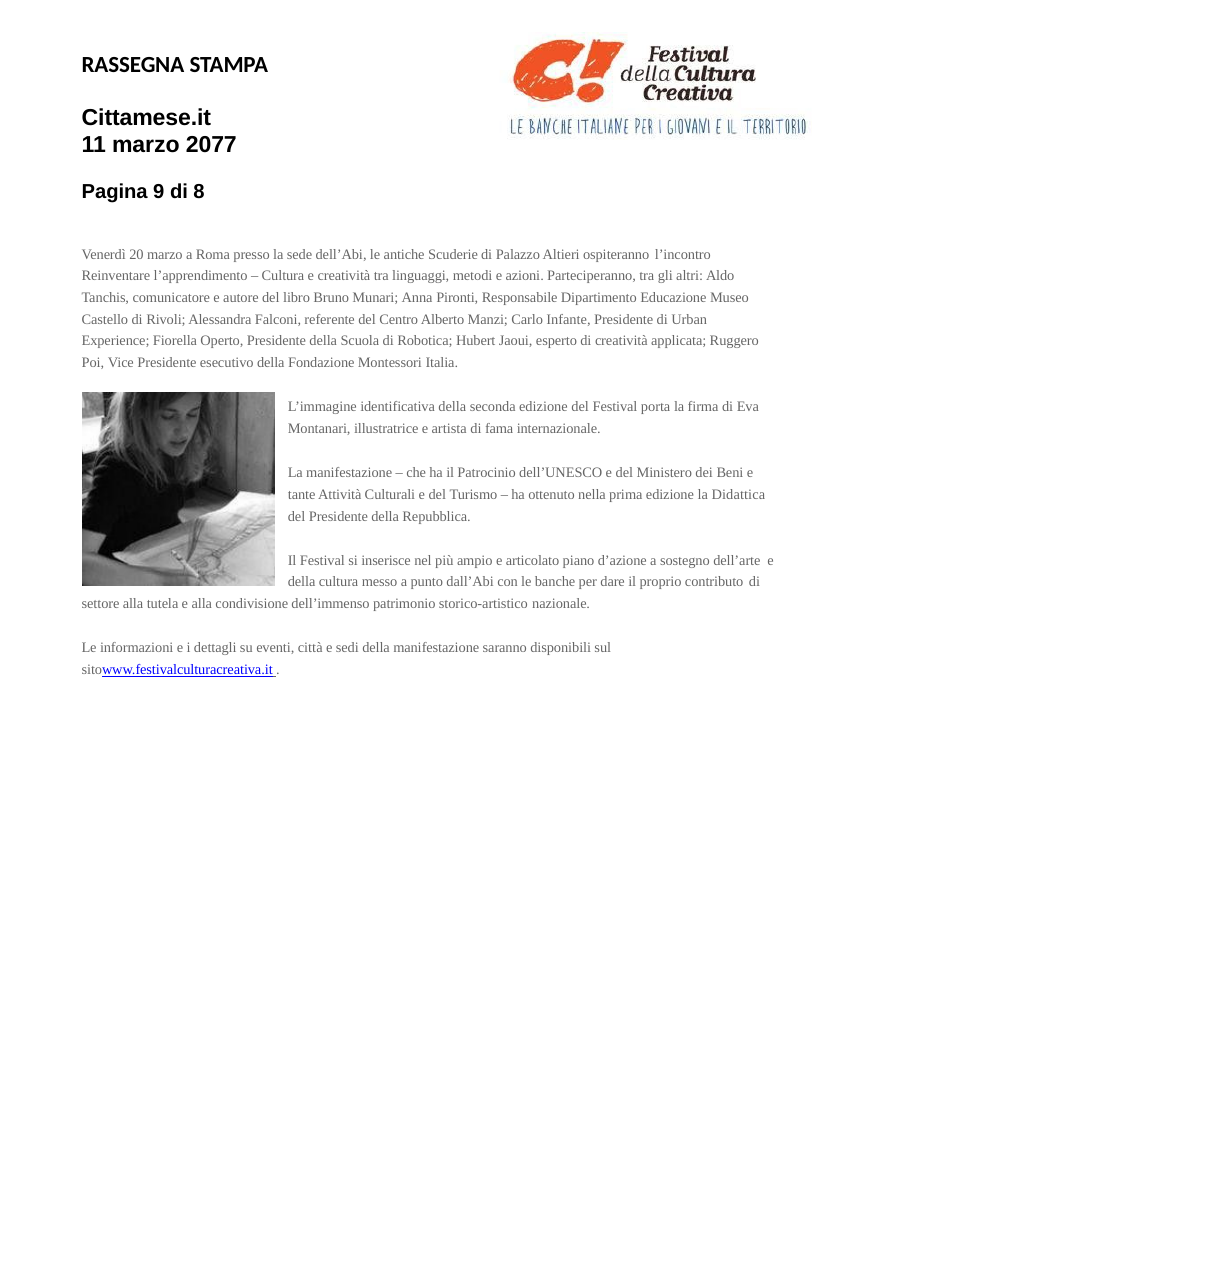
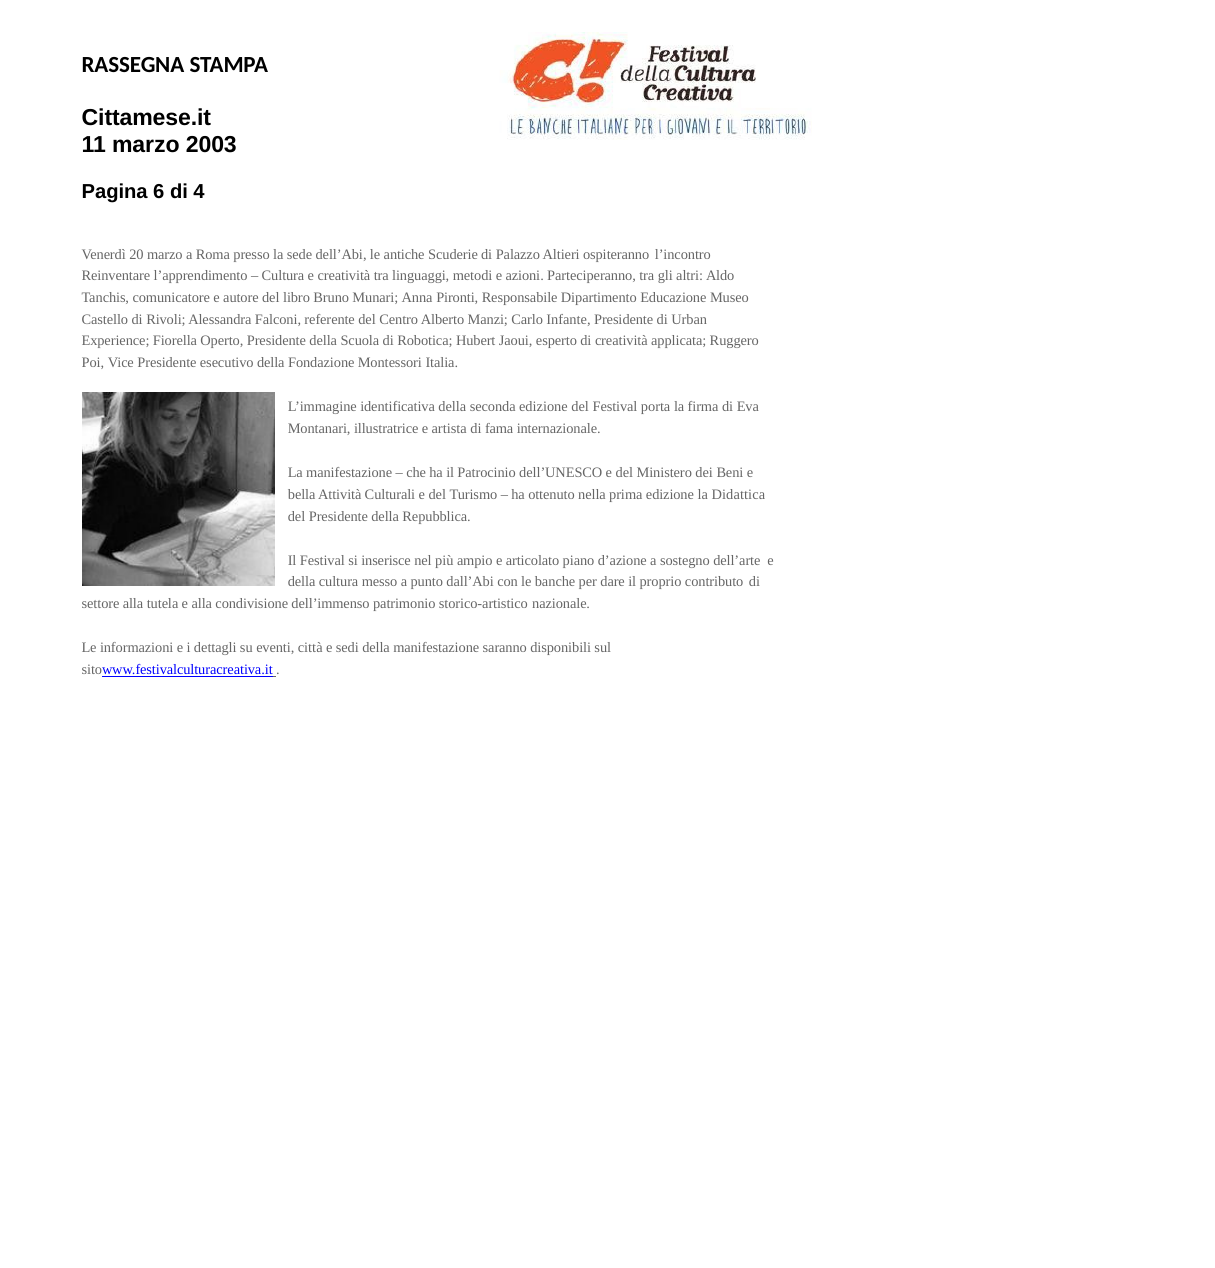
2077: 2077 -> 2003
9: 9 -> 6
8: 8 -> 4
tante: tante -> bella
